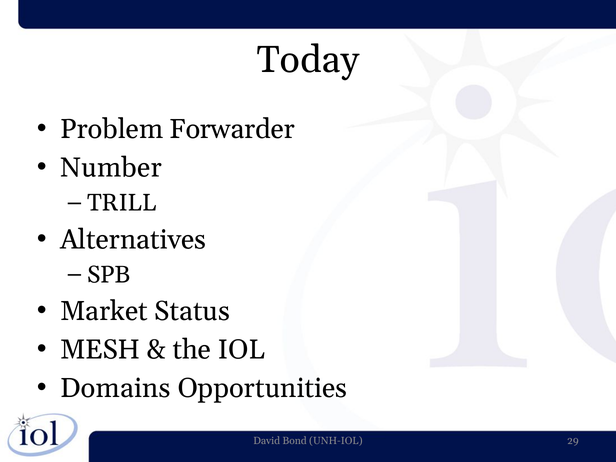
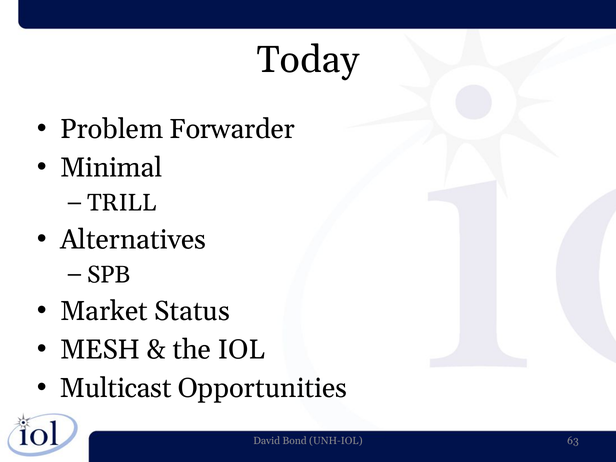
Number: Number -> Minimal
Domains: Domains -> Multicast
29: 29 -> 63
